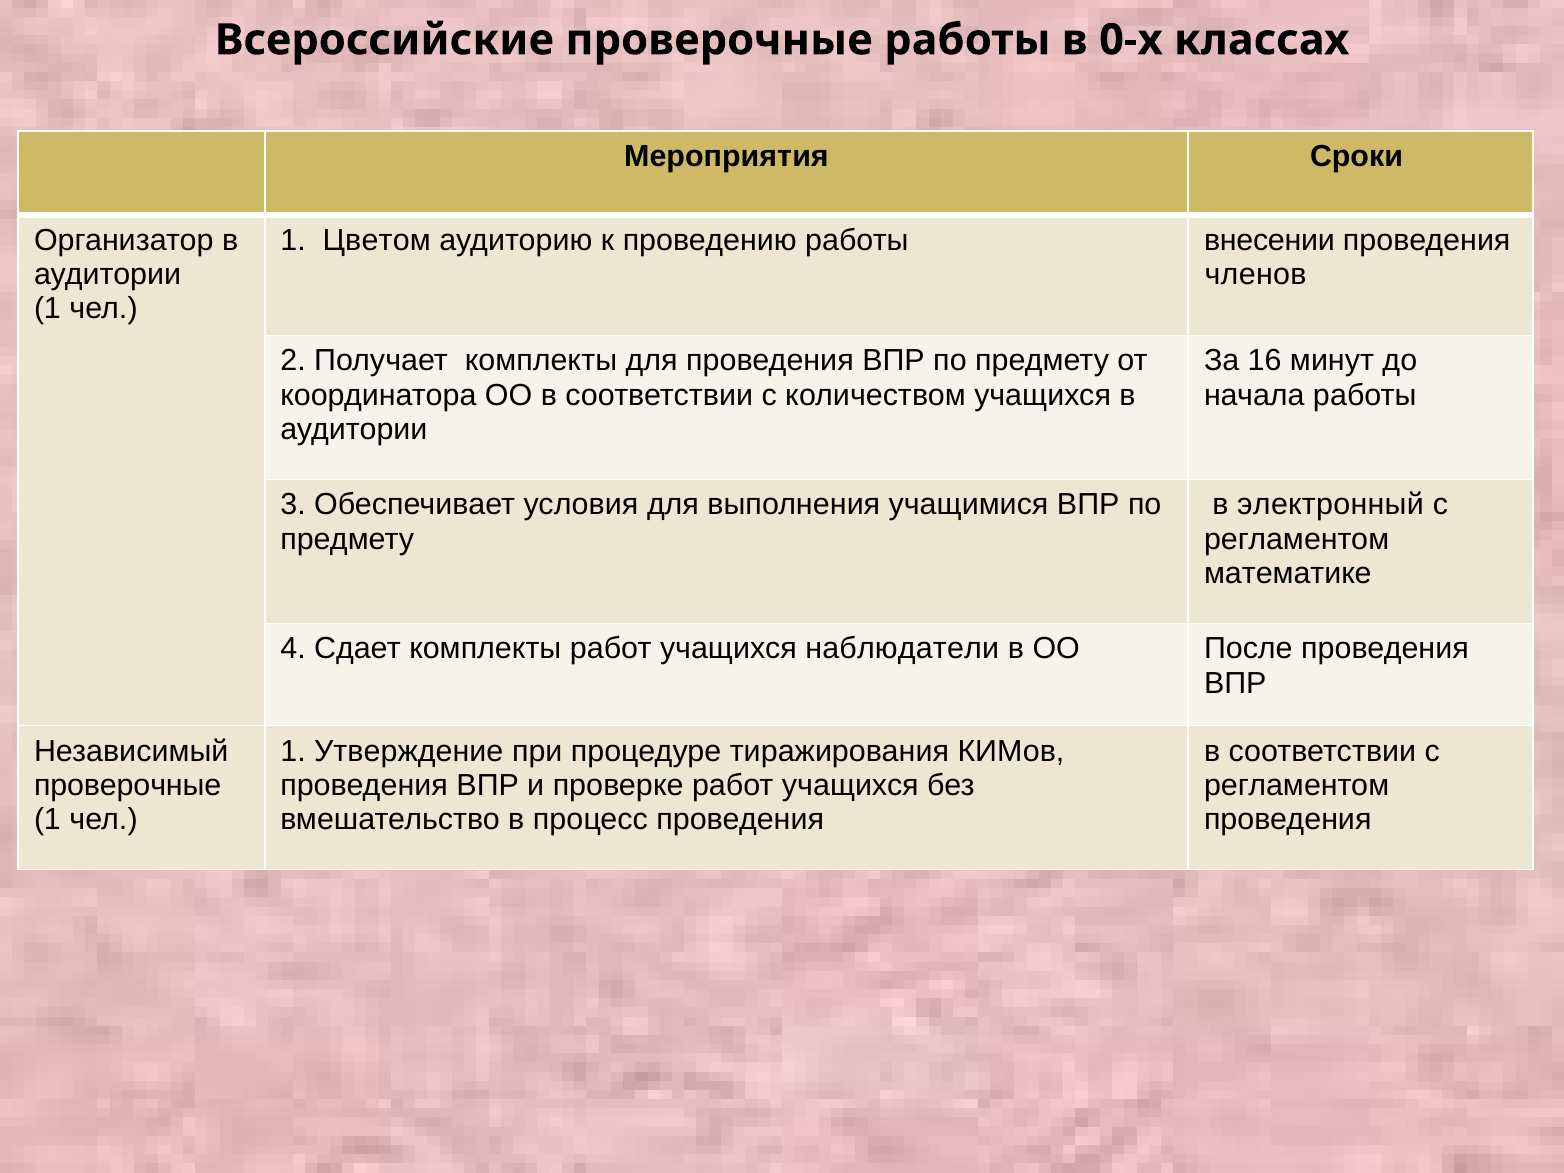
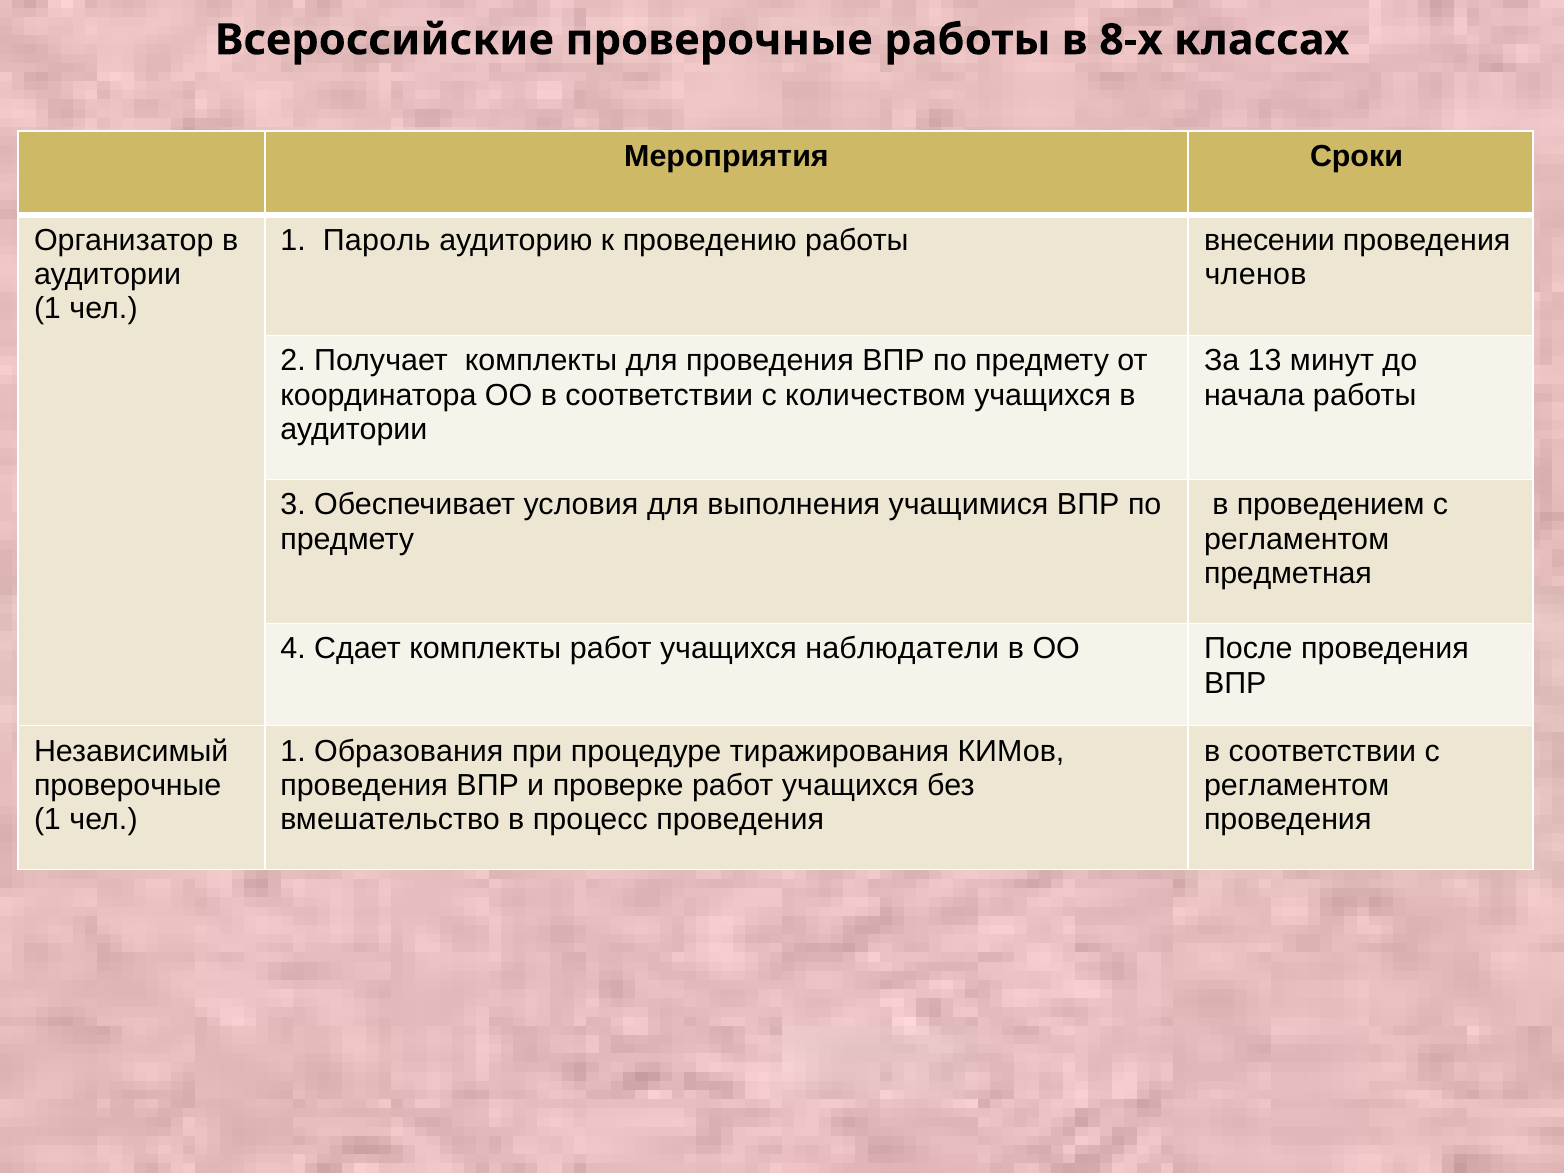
0-х: 0-х -> 8-х
Цветом: Цветом -> Пароль
16: 16 -> 13
электронный: электронный -> проведением
математике: математике -> предметная
Утверждение: Утверждение -> Образования
